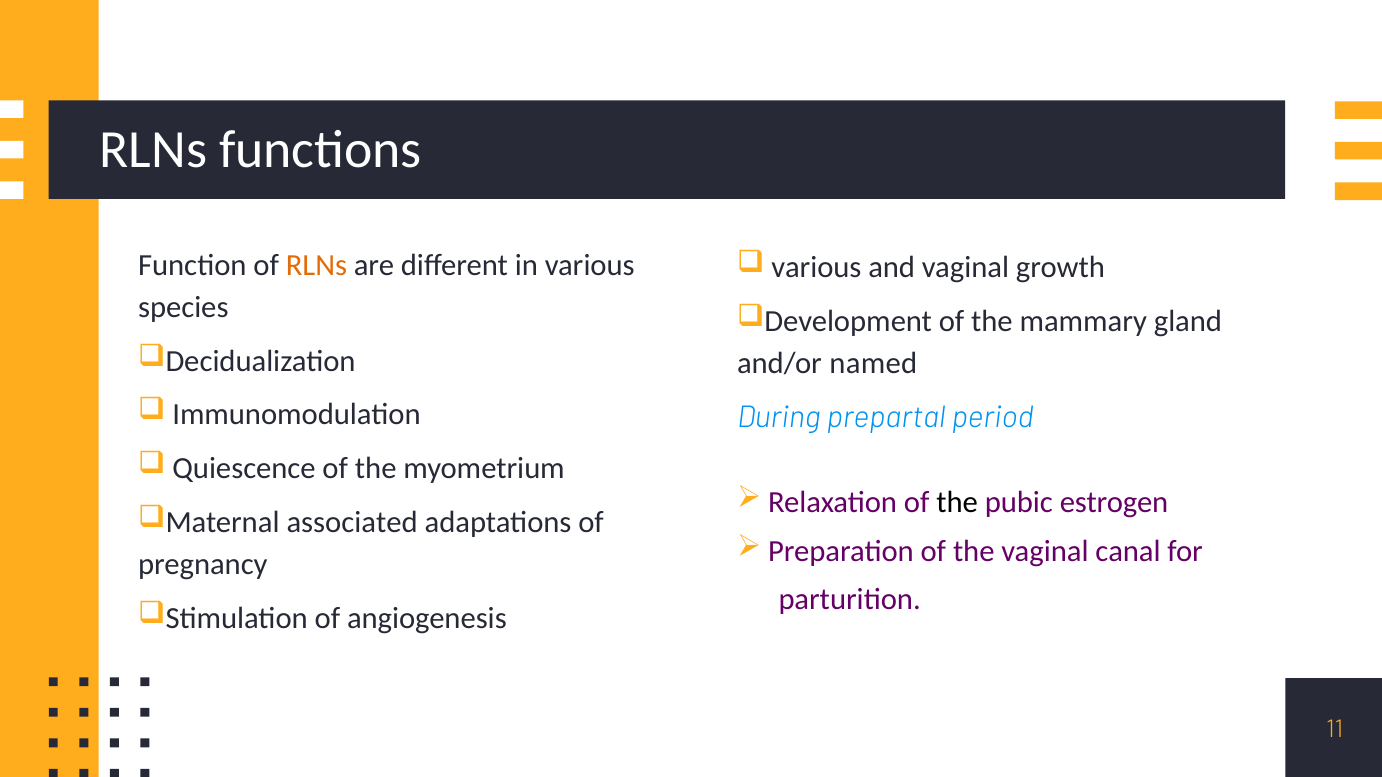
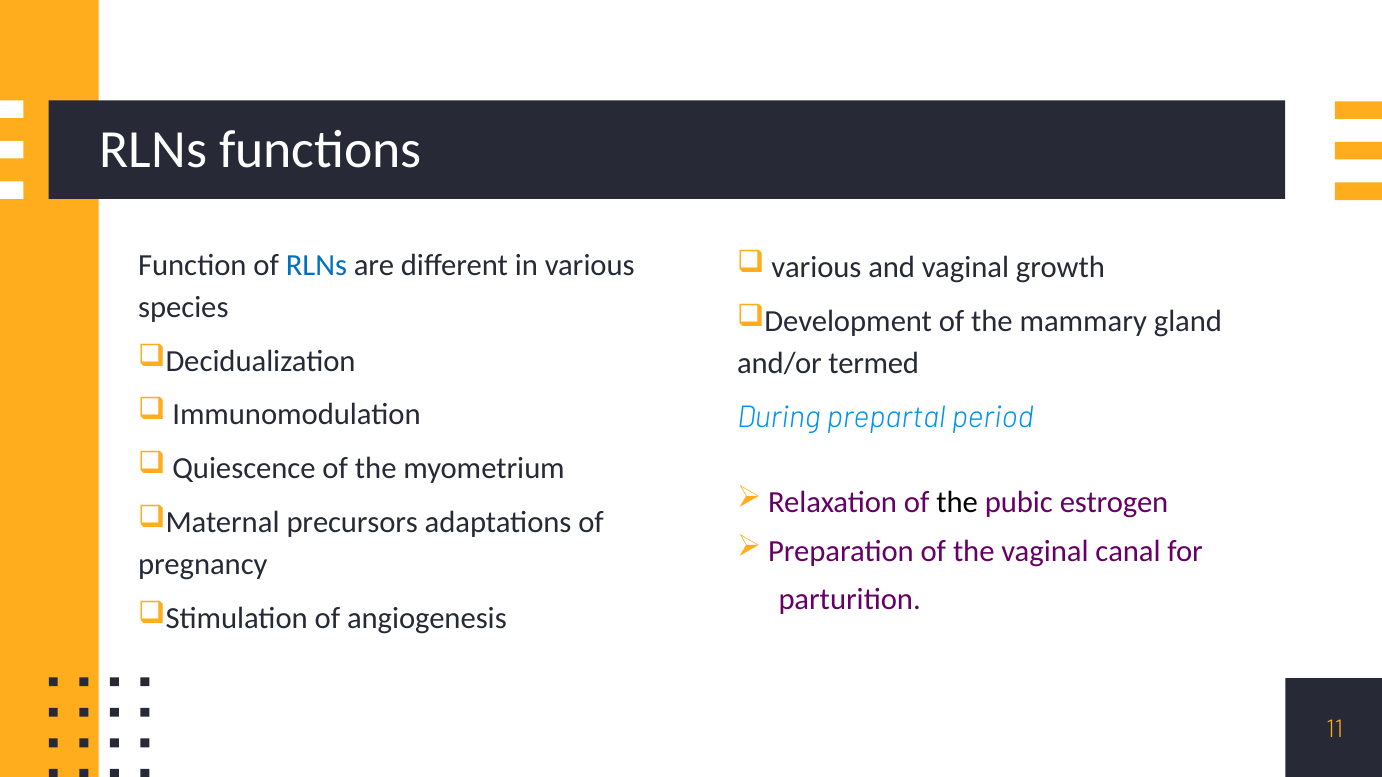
RLNs at (316, 265) colour: orange -> blue
named: named -> termed
associated: associated -> precursors
